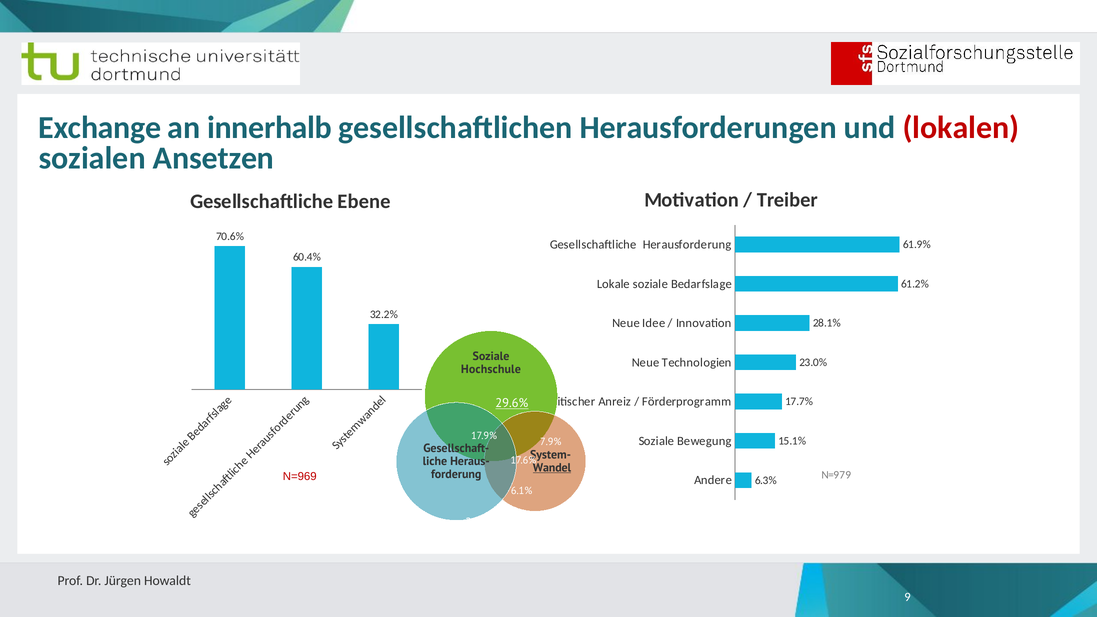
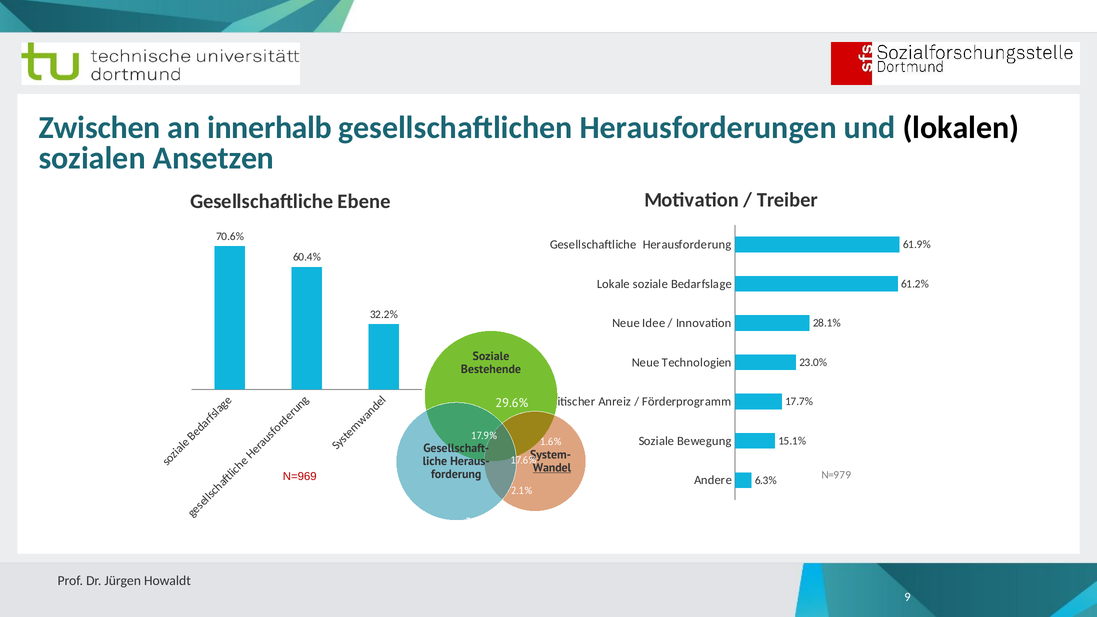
Exchange: Exchange -> Zwischen
lokalen colour: red -> black
Hochschule: Hochschule -> Bestehende
29.6% underline: present -> none
7.9%: 7.9% -> 1.6%
6.1%: 6.1% -> 2.1%
